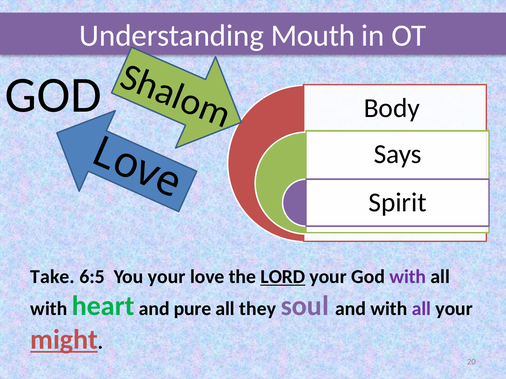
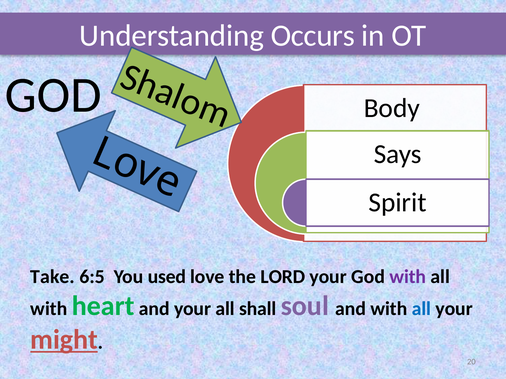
Mouth: Mouth -> Occurs
You your: your -> used
LORD underline: present -> none
and pure: pure -> your
they: they -> shall
all at (421, 309) colour: purple -> blue
